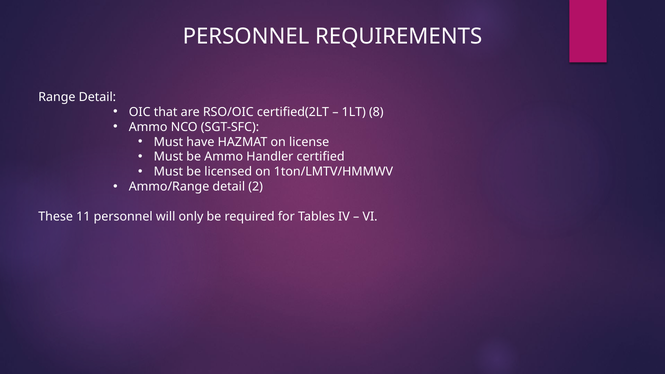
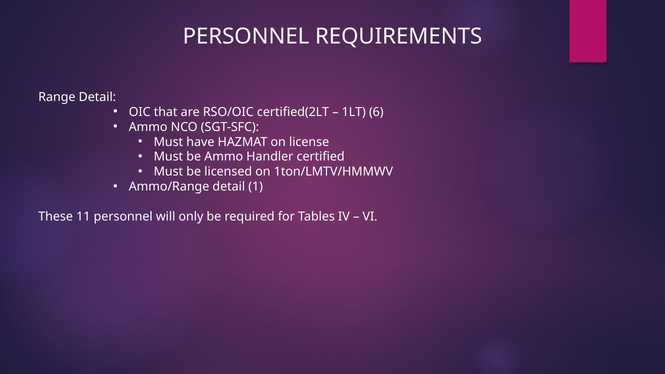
8: 8 -> 6
2: 2 -> 1
